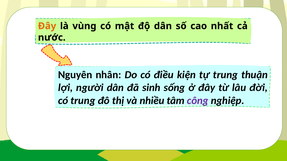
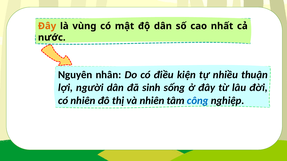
tự trung: trung -> nhiều
có trung: trung -> nhiên
và nhiều: nhiều -> nhiên
công colour: purple -> blue
